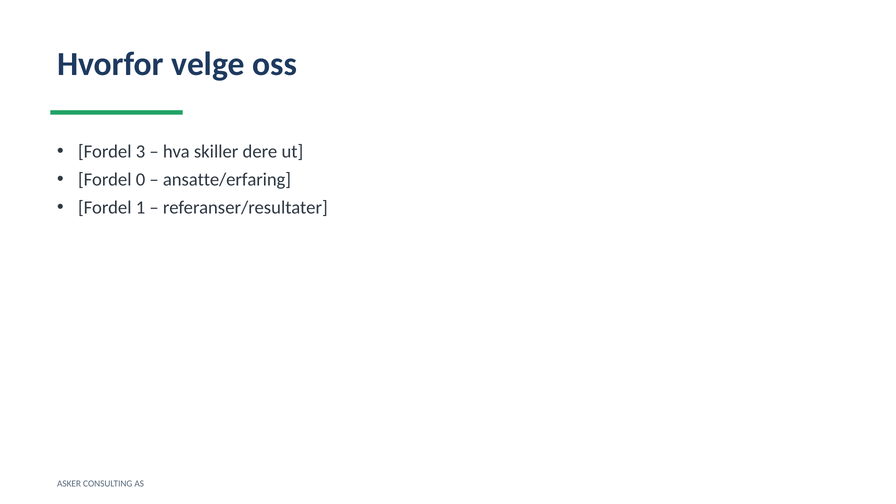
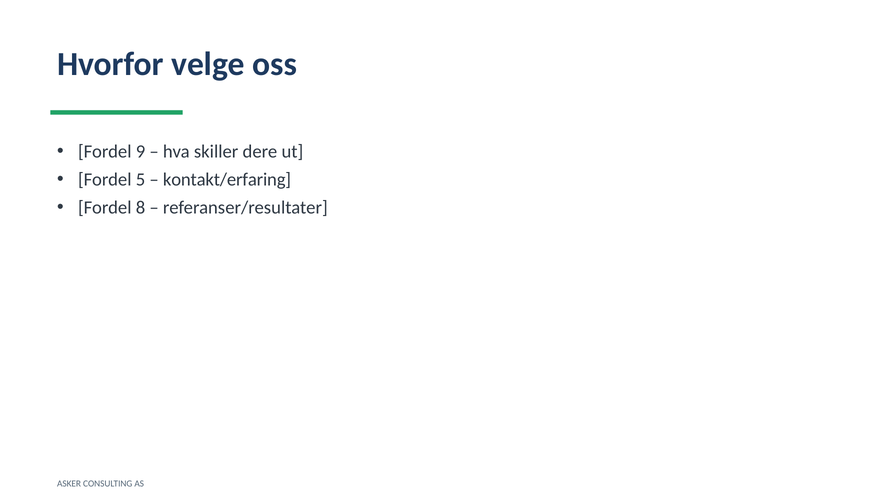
3: 3 -> 9
0: 0 -> 5
ansatte/erfaring: ansatte/erfaring -> kontakt/erfaring
1: 1 -> 8
